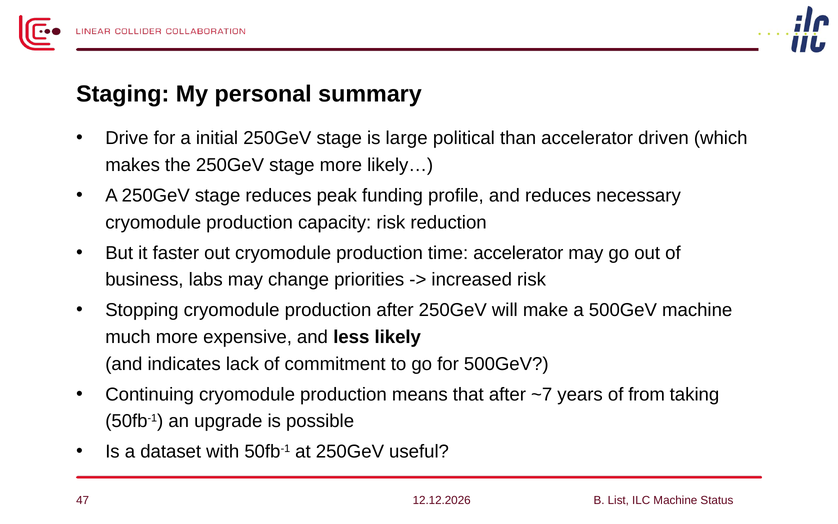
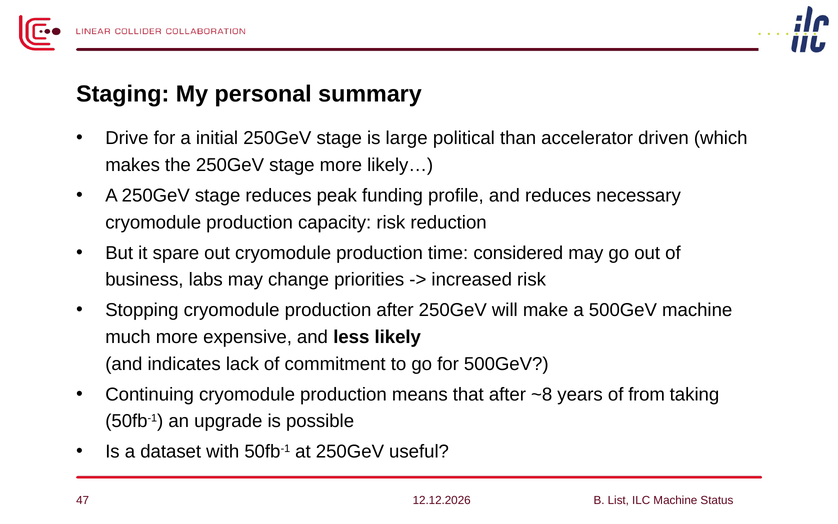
faster: faster -> spare
time accelerator: accelerator -> considered
~7: ~7 -> ~8
